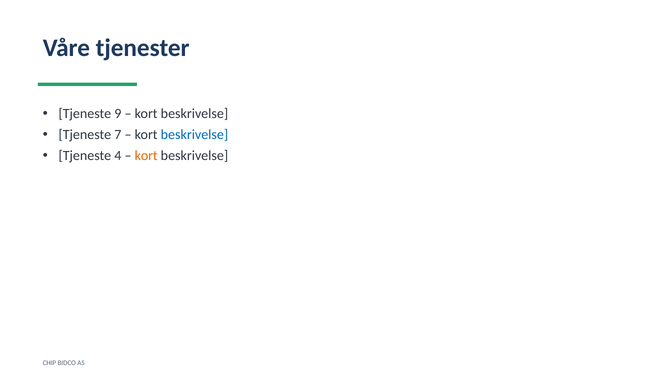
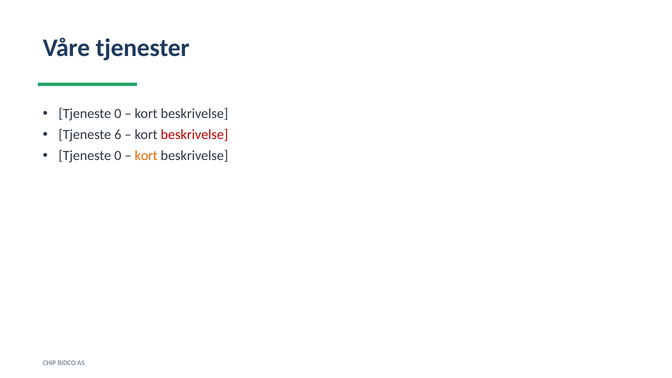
9 at (118, 114): 9 -> 0
7: 7 -> 6
beskrivelse at (194, 135) colour: blue -> red
4 at (118, 156): 4 -> 0
